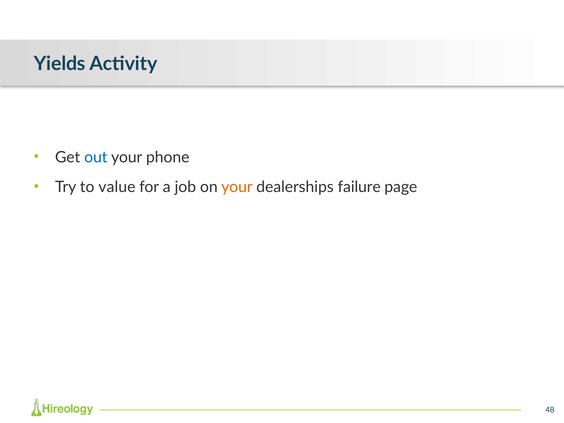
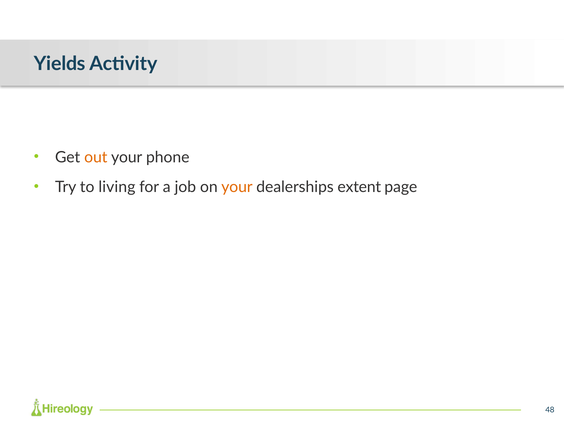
out colour: blue -> orange
value: value -> living
failure: failure -> extent
